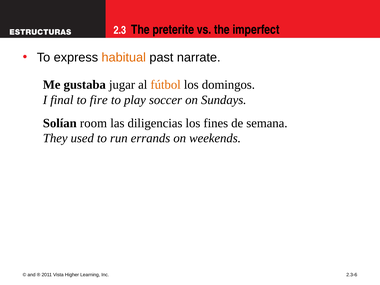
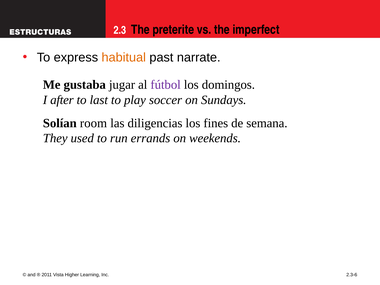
fútbol colour: orange -> purple
final: final -> after
fire: fire -> last
